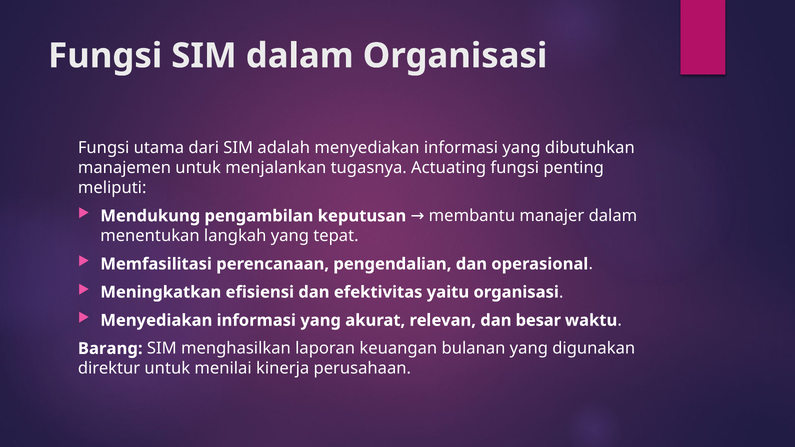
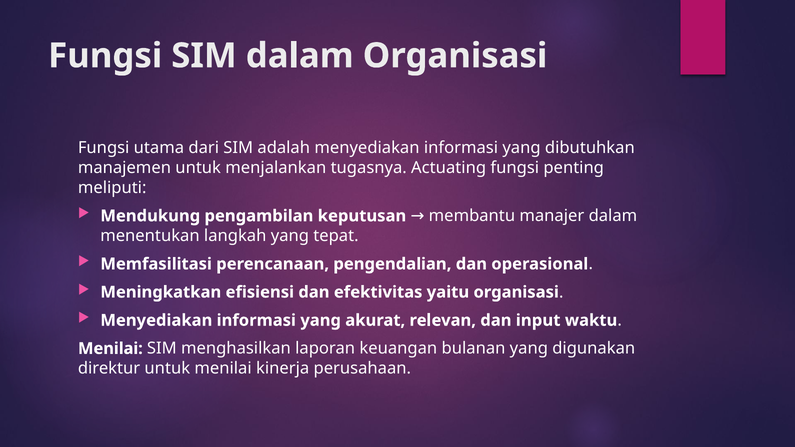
besar: besar -> input
Barang at (110, 349): Barang -> Menilai
